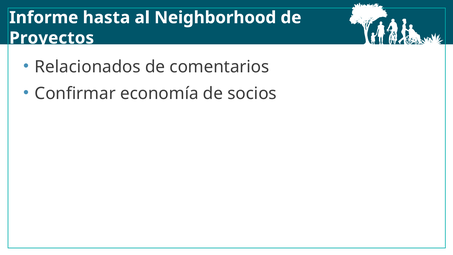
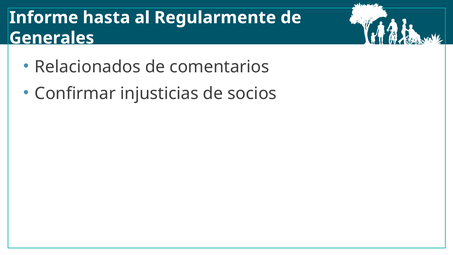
Neighborhood: Neighborhood -> Regularmente
Proyectos: Proyectos -> Generales
economía: economía -> injusticias
